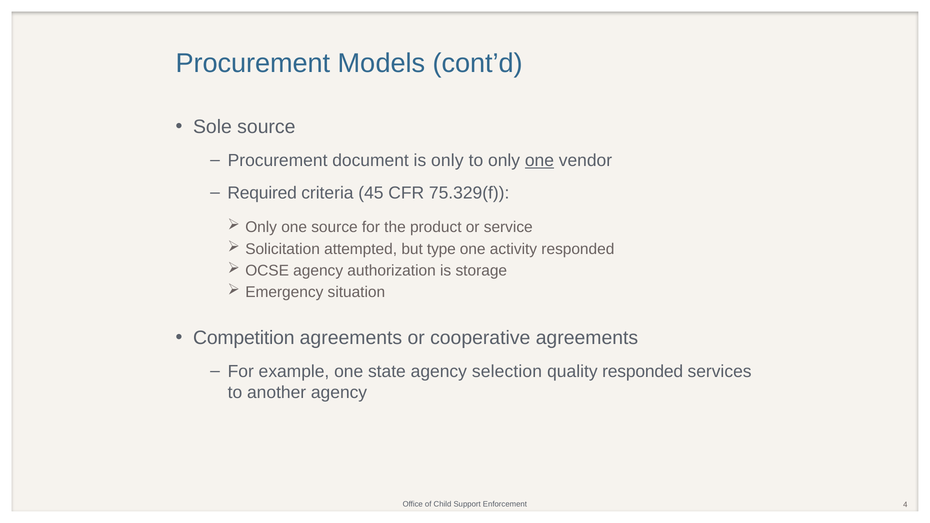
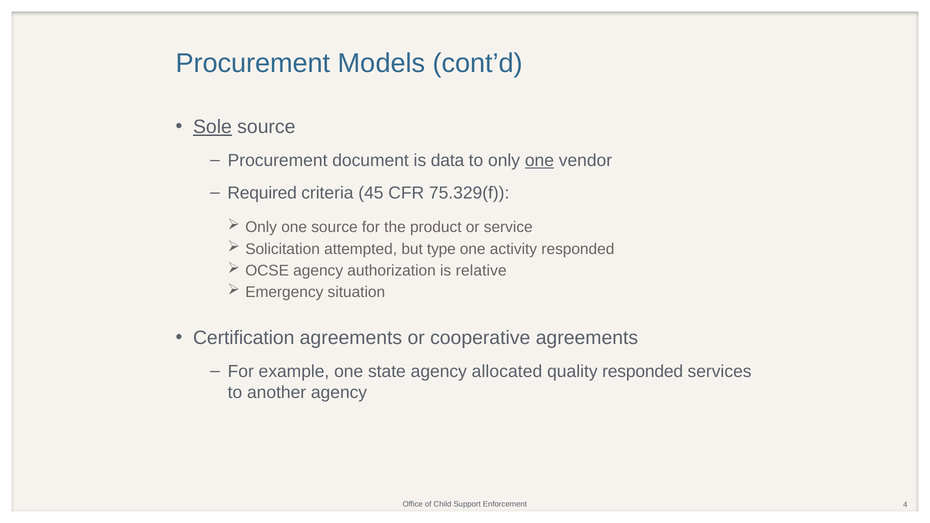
Sole underline: none -> present
is only: only -> data
storage: storage -> relative
Competition: Competition -> Certification
selection: selection -> allocated
